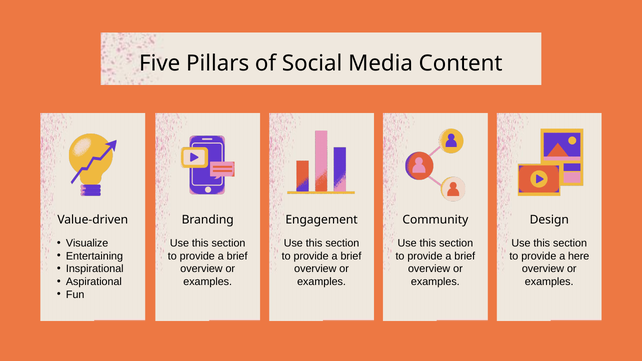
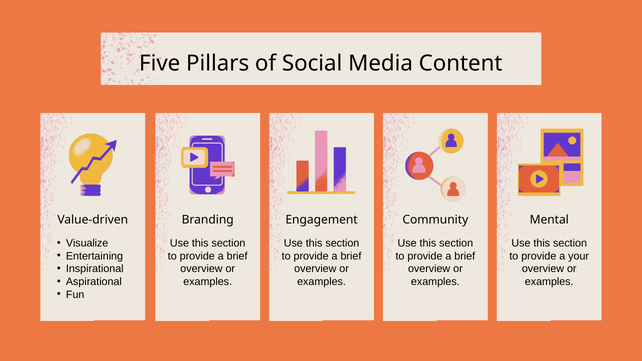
Design: Design -> Mental
here: here -> your
